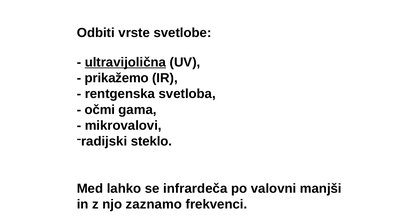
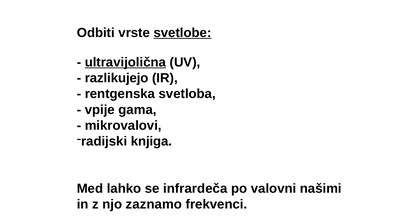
svetlobe underline: none -> present
prikažemo: prikažemo -> razlikujejo
očmi: očmi -> vpije
steklo: steklo -> knjiga
manjši: manjši -> našimi
